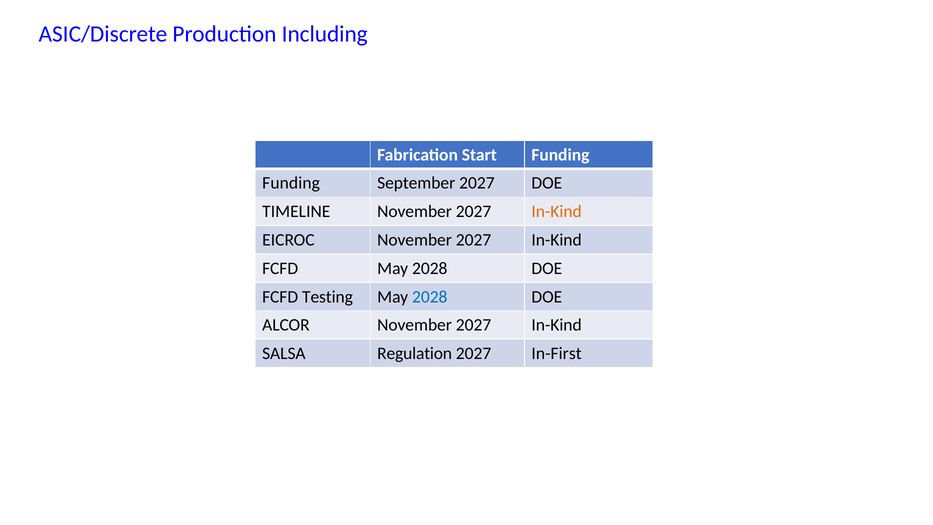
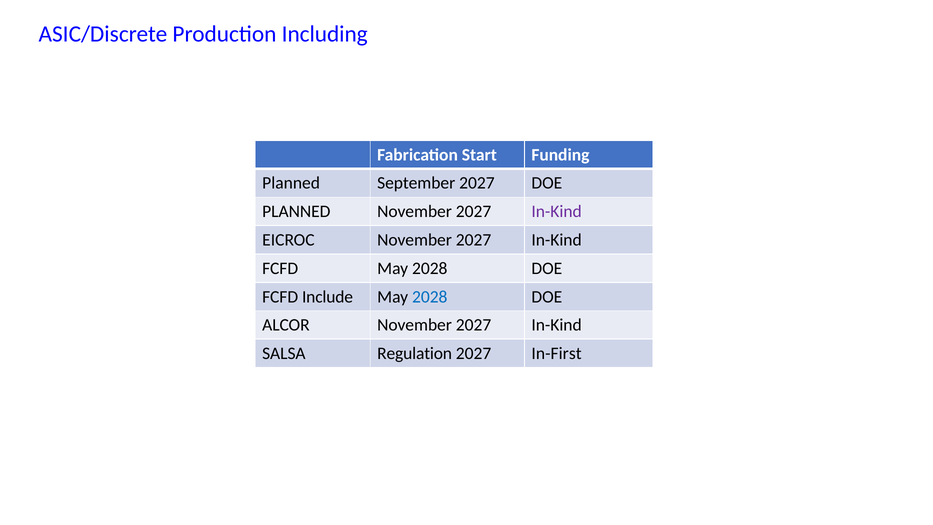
Funding at (291, 183): Funding -> Planned
TIMELINE at (296, 212): TIMELINE -> PLANNED
In-Kind at (557, 212) colour: orange -> purple
Testing: Testing -> Include
